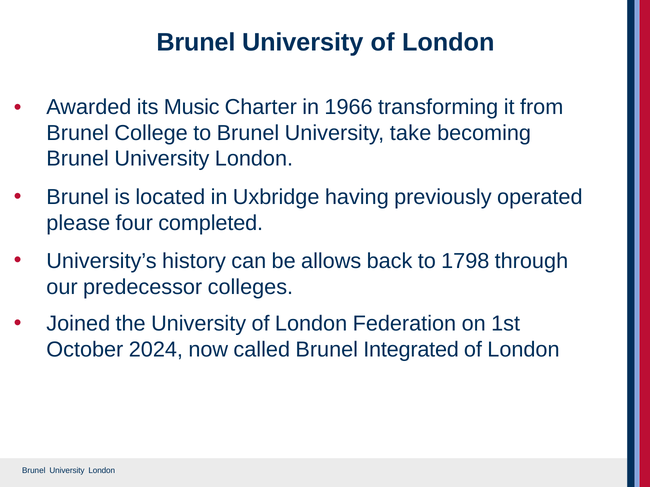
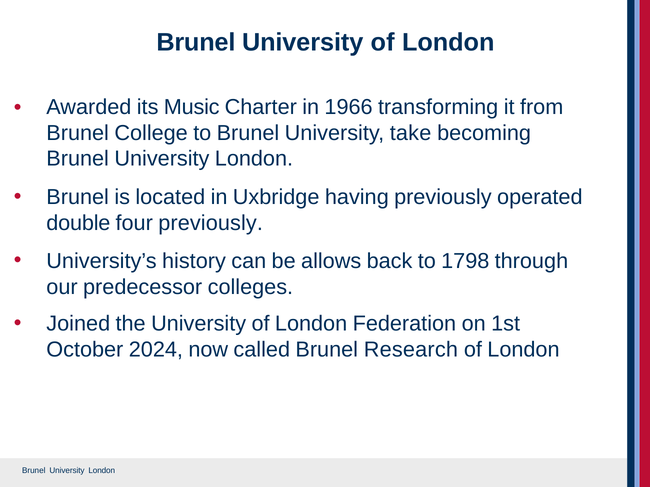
please: please -> double
four completed: completed -> previously
Integrated: Integrated -> Research
